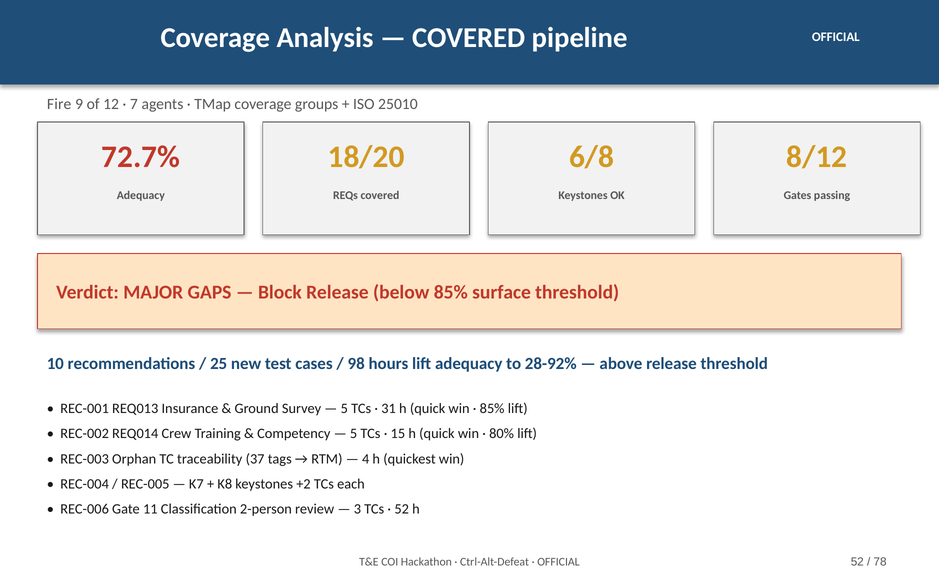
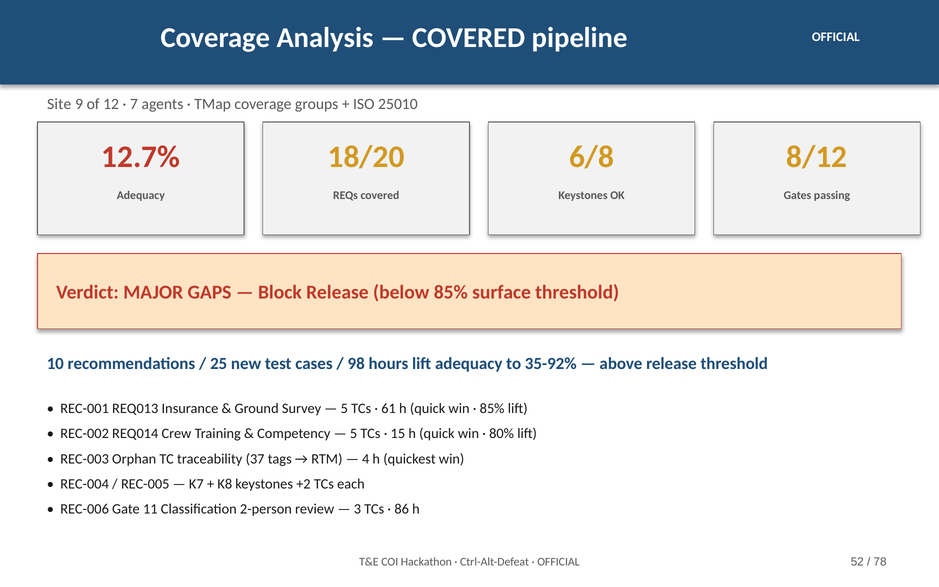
Fire: Fire -> Site
72.7%: 72.7% -> 12.7%
28-92%: 28-92% -> 35-92%
31: 31 -> 61
52 at (402, 509): 52 -> 86
